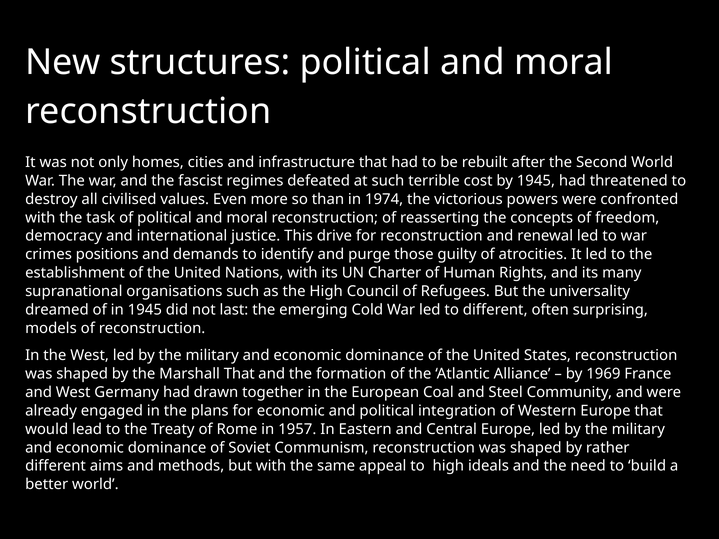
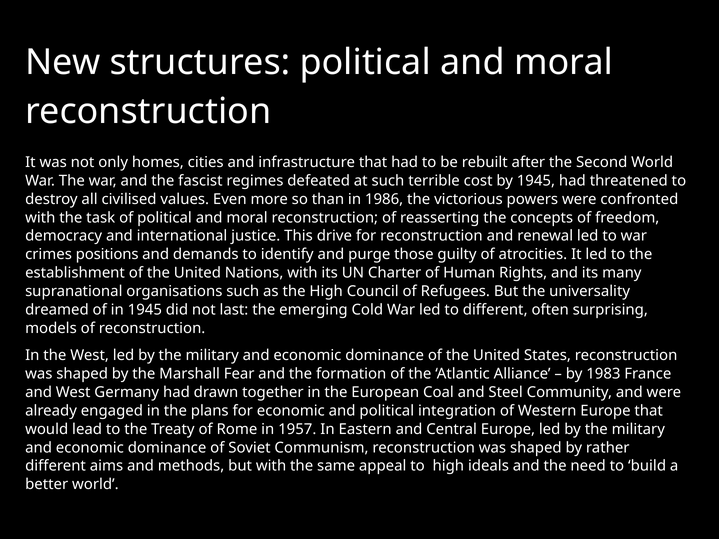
1974: 1974 -> 1986
Marshall That: That -> Fear
1969: 1969 -> 1983
